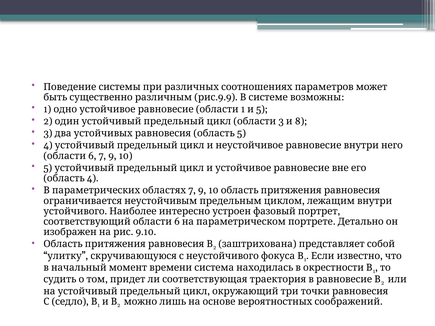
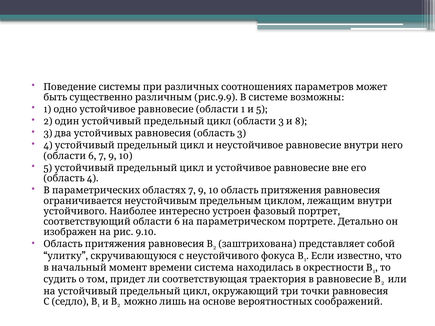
5 at (241, 134): 5 -> 3
